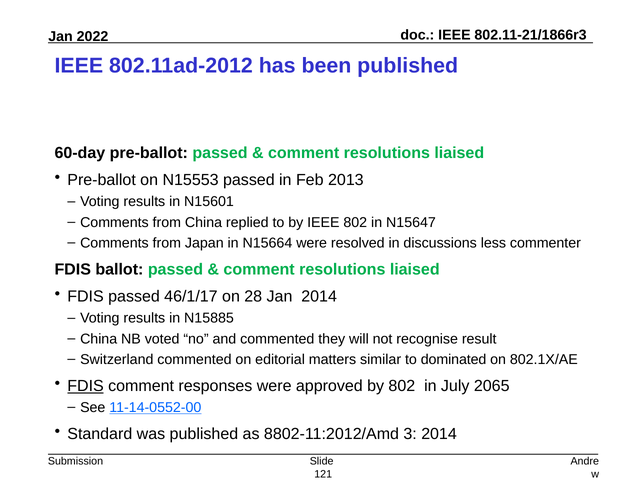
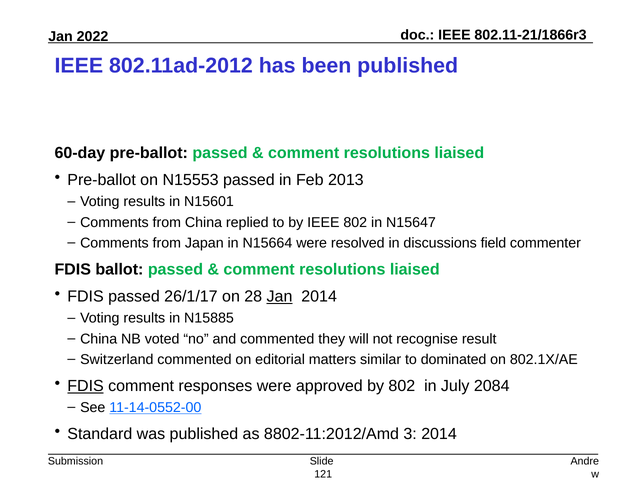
less: less -> field
46/1/17: 46/1/17 -> 26/1/17
Jan at (280, 297) underline: none -> present
2065: 2065 -> 2084
